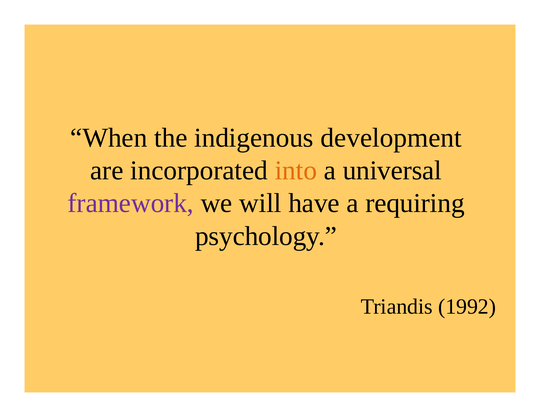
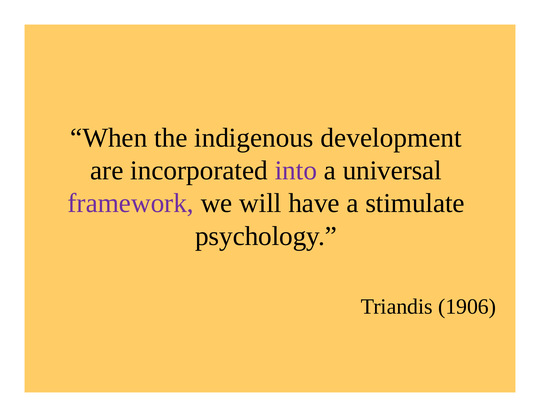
into colour: orange -> purple
requiring: requiring -> stimulate
1992: 1992 -> 1906
